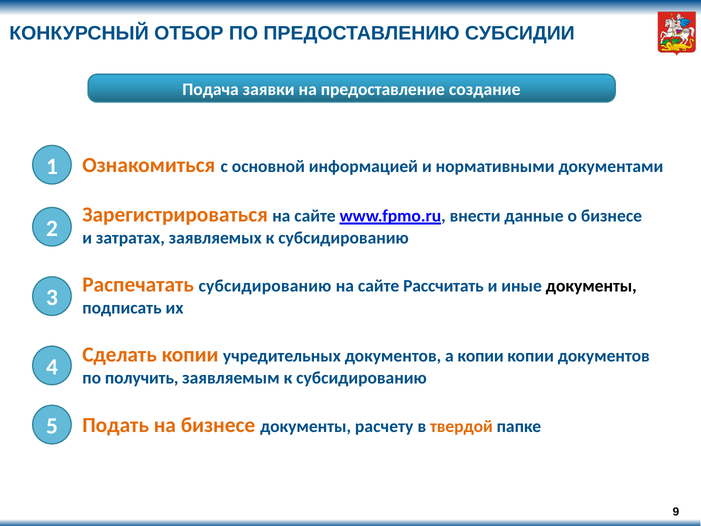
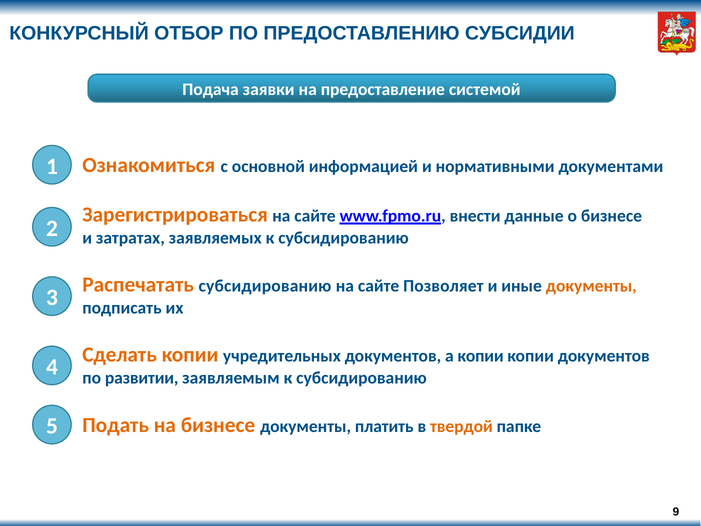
создание: создание -> системой
Рассчитать: Рассчитать -> Позволяет
документы at (591, 286) colour: black -> orange
получить: получить -> развитии
расчету: расчету -> платить
